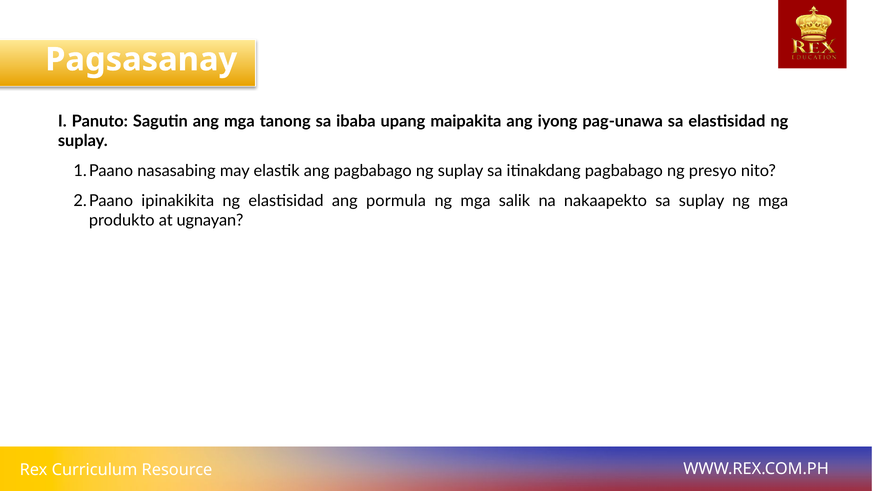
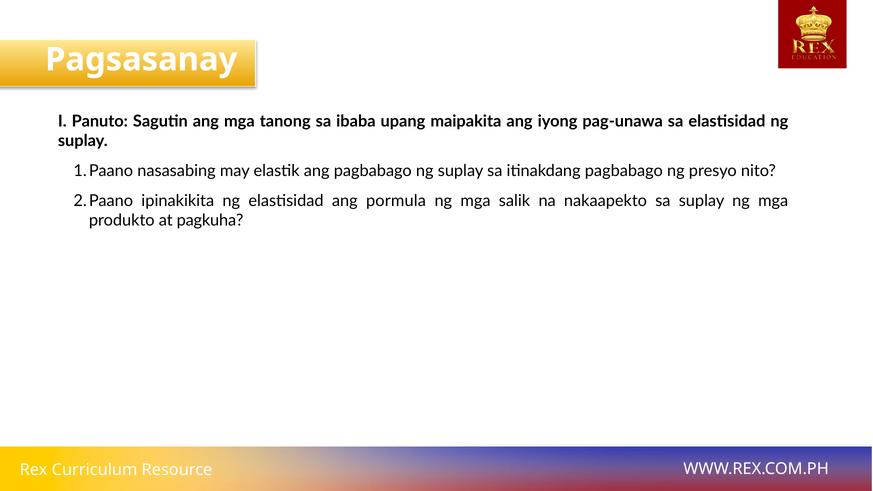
ugnayan: ugnayan -> pagkuha
